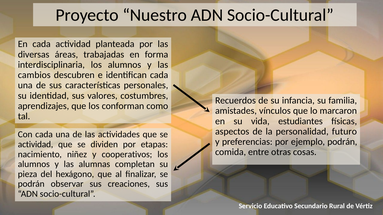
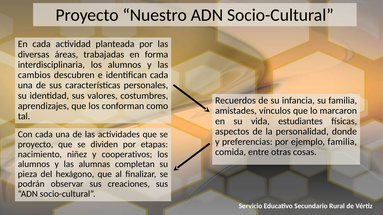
futuro: futuro -> donde
ejemplo podrán: podrán -> familia
actividad at (36, 145): actividad -> proyecto
